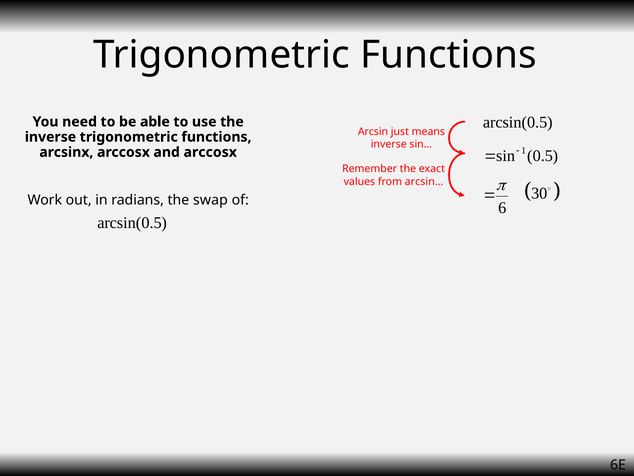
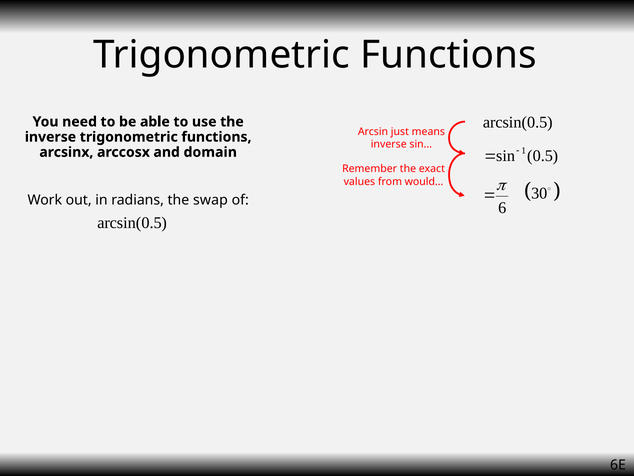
and arccosx: arccosx -> domain
arcsin…: arcsin… -> would…
